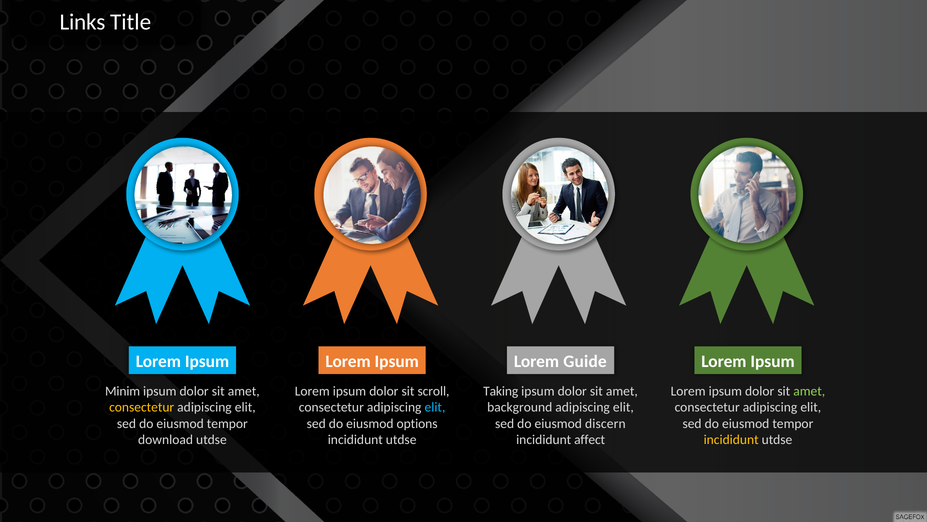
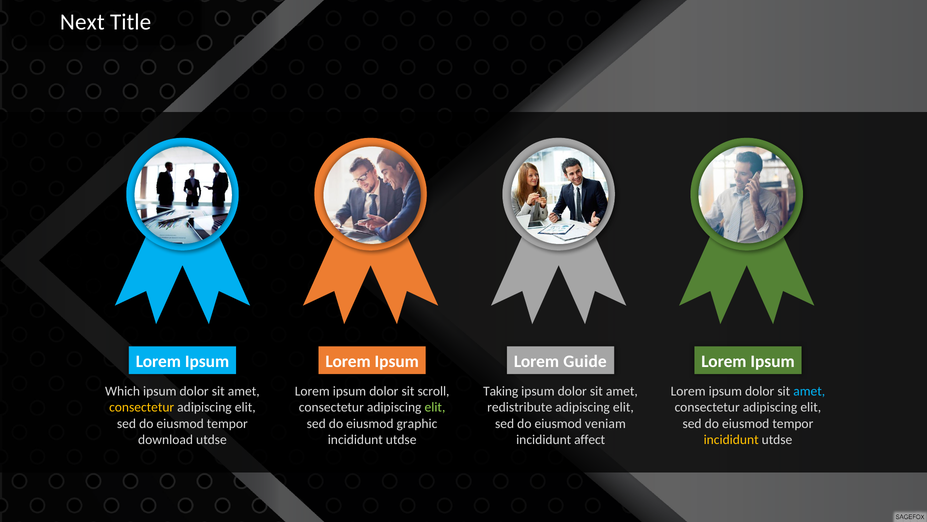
Links: Links -> Next
Minim: Minim -> Which
amet at (809, 391) colour: light green -> light blue
elit at (435, 407) colour: light blue -> light green
background: background -> redistribute
options: options -> graphic
discern: discern -> veniam
